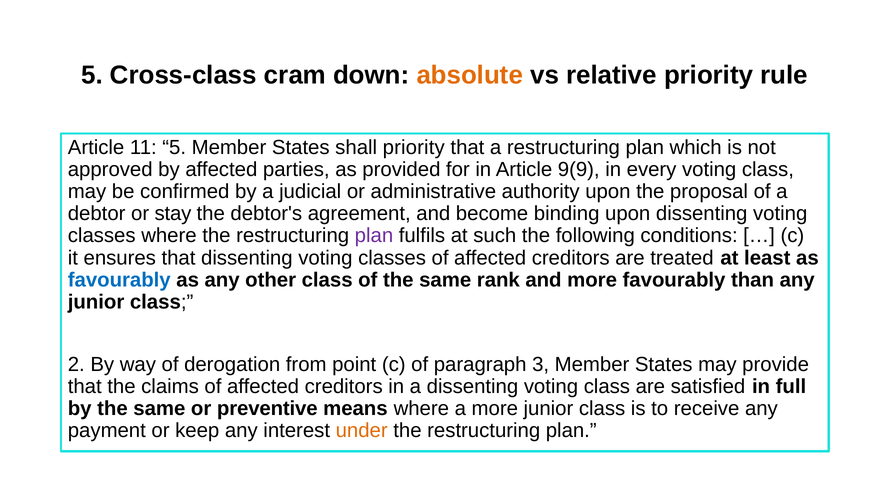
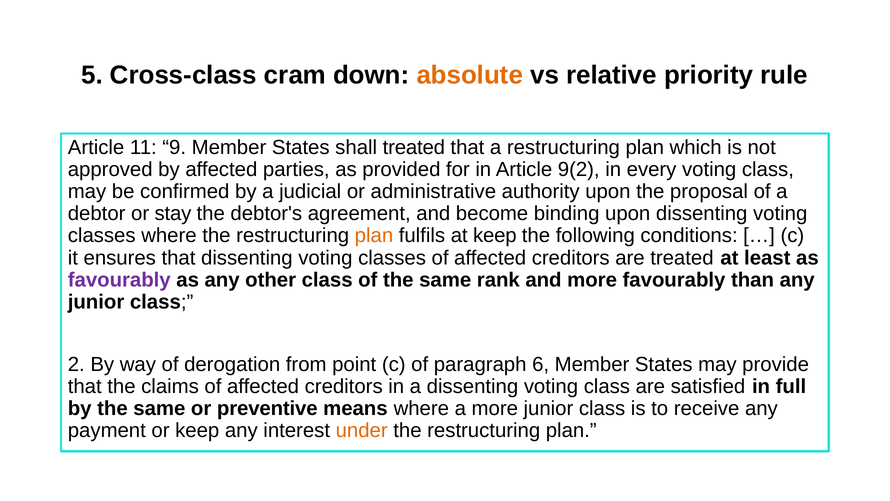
11 5: 5 -> 9
shall priority: priority -> treated
9(9: 9(9 -> 9(2
plan at (374, 236) colour: purple -> orange
at such: such -> keep
favourably at (119, 280) colour: blue -> purple
3: 3 -> 6
